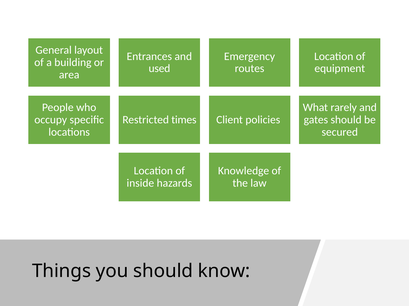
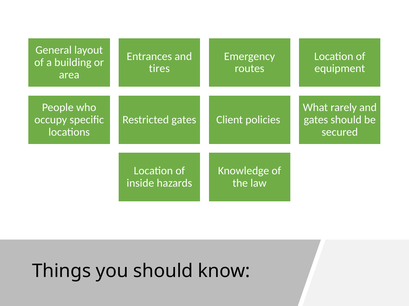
used: used -> tires
Restricted times: times -> gates
